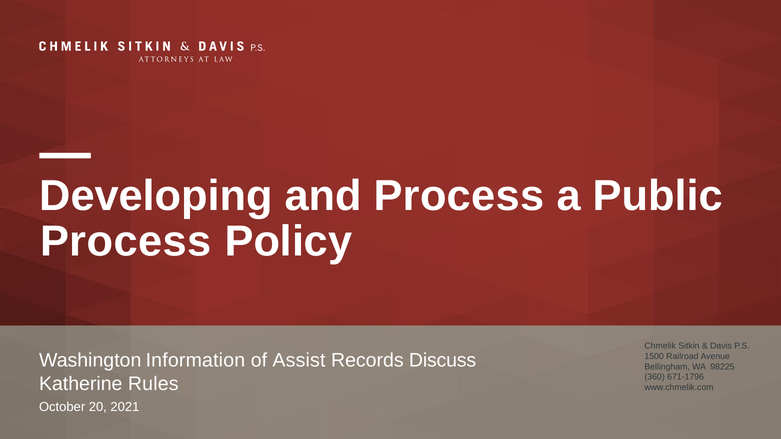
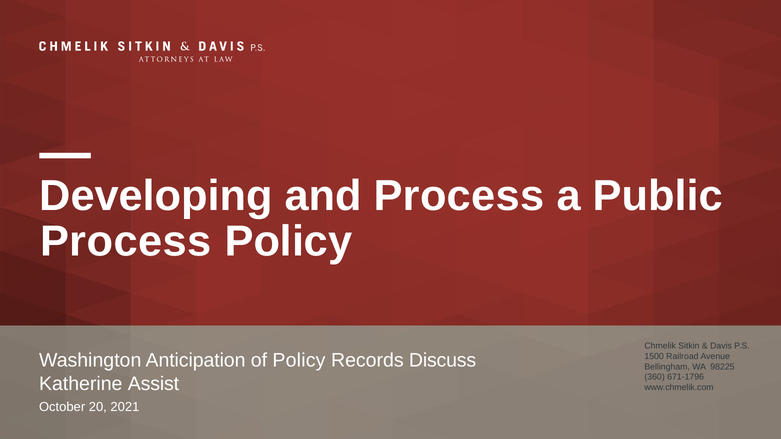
Information: Information -> Anticipation
of Assist: Assist -> Policy
Rules: Rules -> Assist
